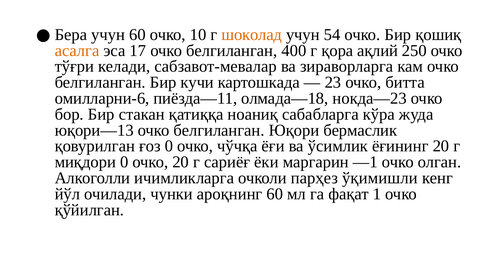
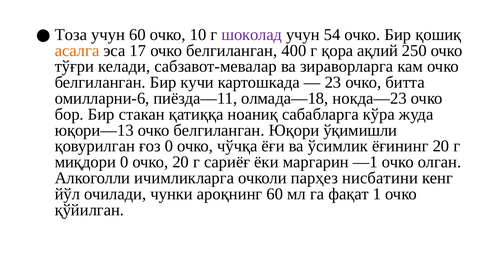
Бера: Бера -> Тоза
шоколад colour: orange -> purple
бермаслик: бермаслик -> ўқимишли
ўқимишли: ўқимишли -> нисбатини
